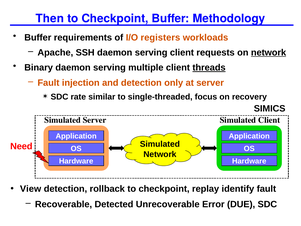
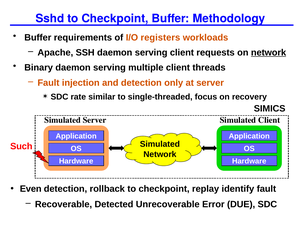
Then: Then -> Sshd
threads underline: present -> none
Need: Need -> Such
View: View -> Even
